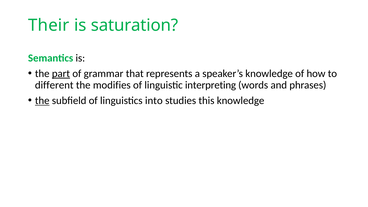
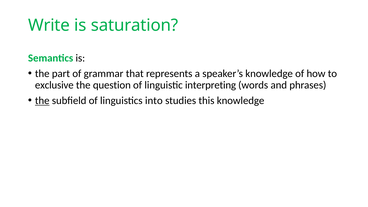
Their: Their -> Write
part underline: present -> none
different: different -> exclusive
modifies: modifies -> question
